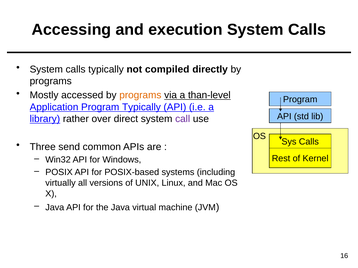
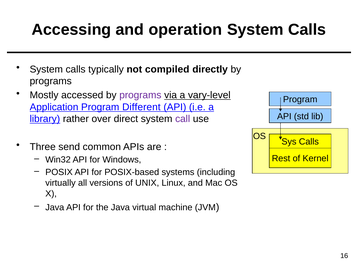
execution: execution -> operation
programs at (140, 95) colour: orange -> purple
than-level: than-level -> vary-level
Program Typically: Typically -> Different
